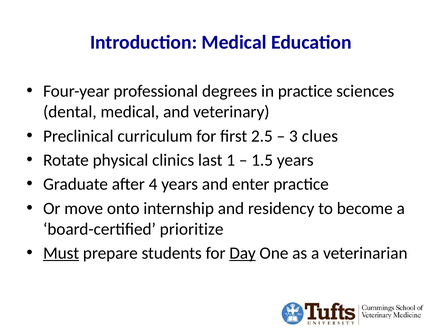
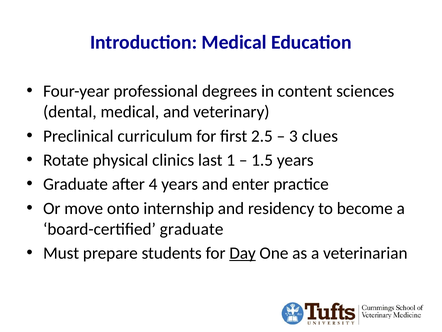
in practice: practice -> content
board-certified prioritize: prioritize -> graduate
Must underline: present -> none
